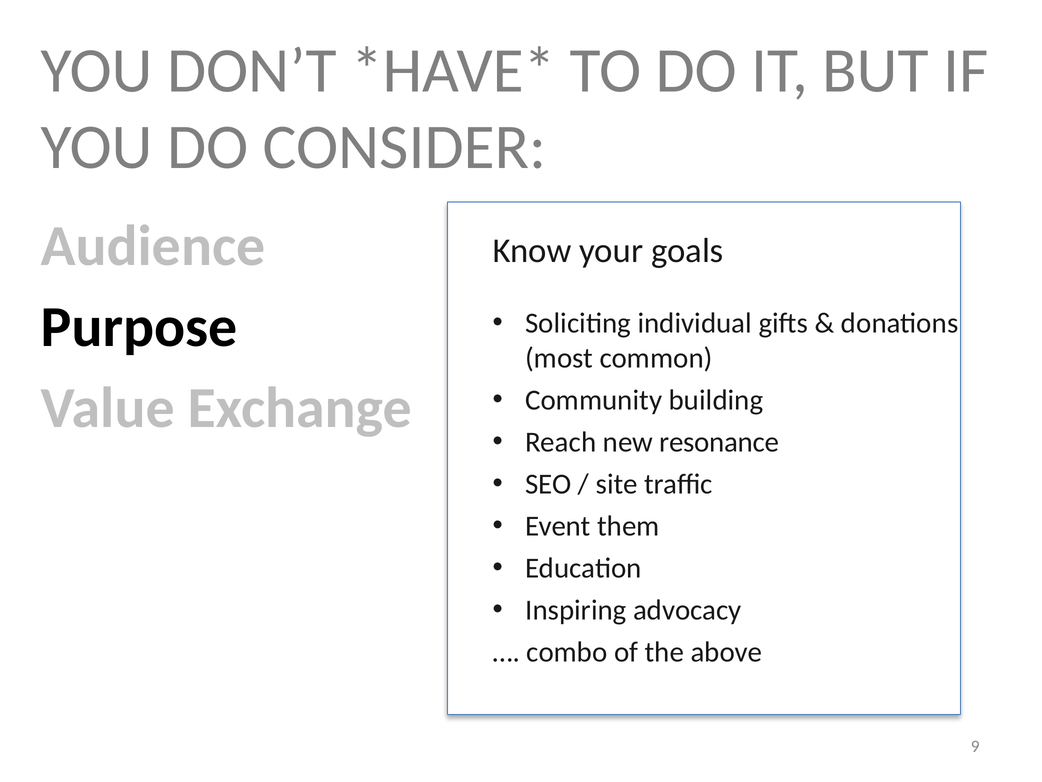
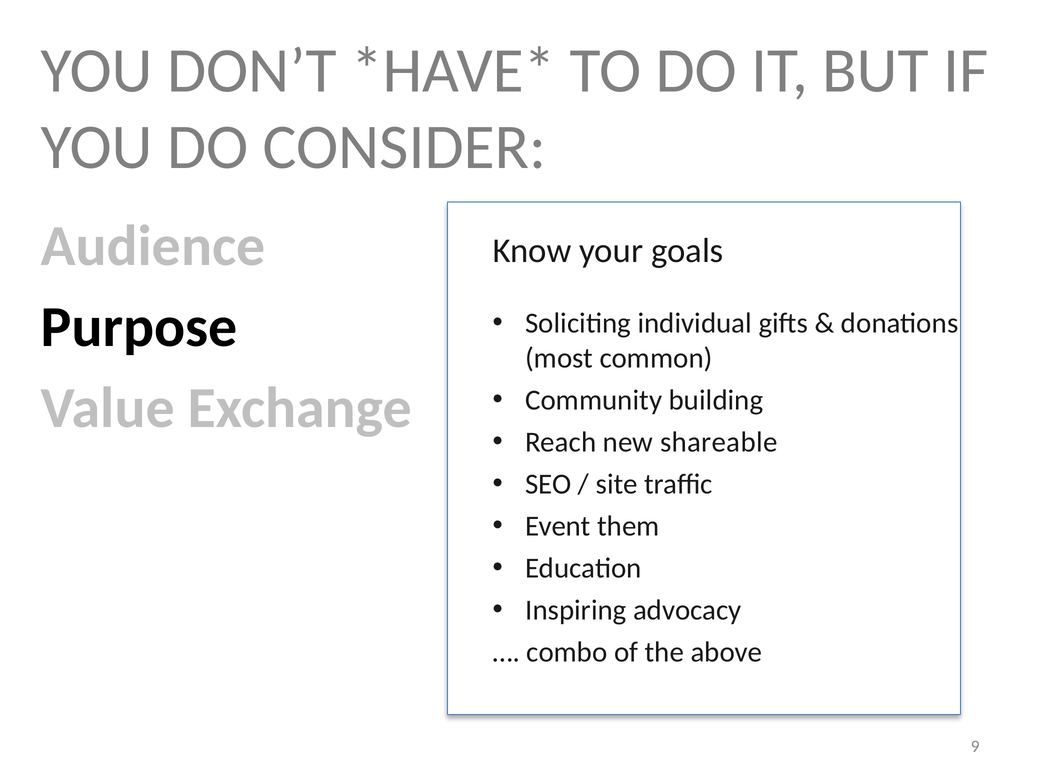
resonance: resonance -> shareable
